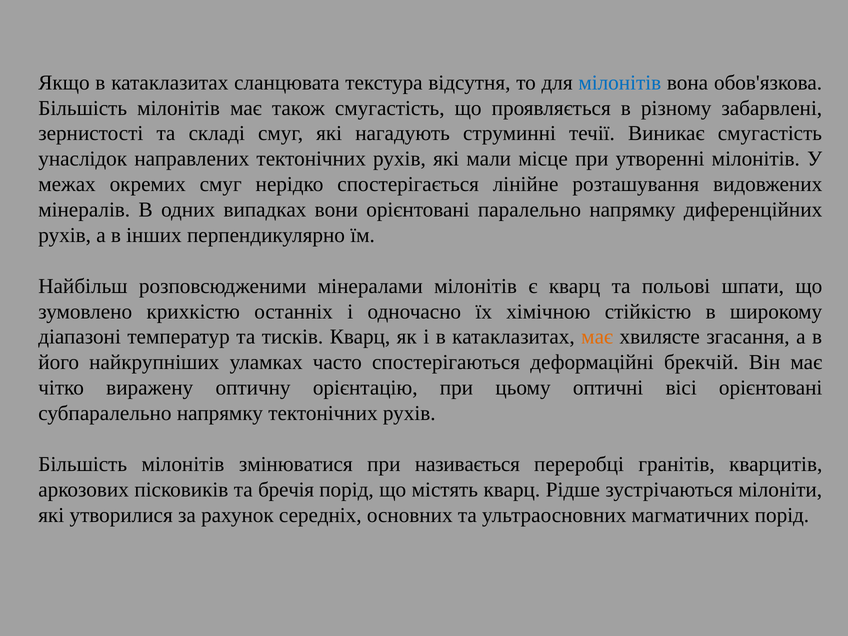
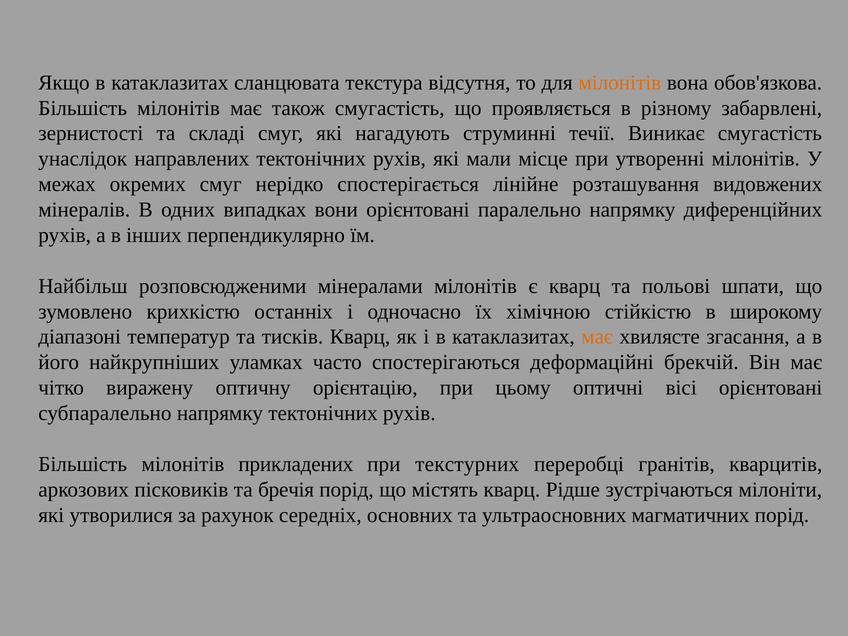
мілонітів at (620, 83) colour: blue -> orange
змінюватися: змінюватися -> прикладених
називається: називається -> текстурних
